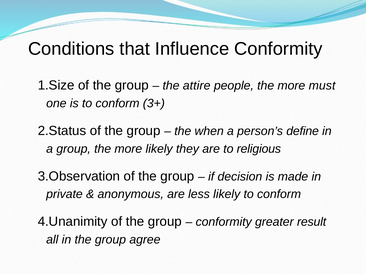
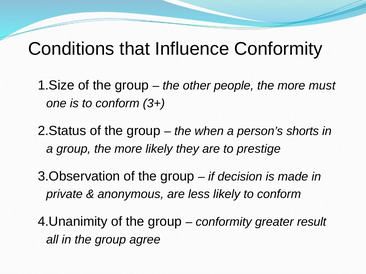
attire: attire -> other
define: define -> shorts
religious: religious -> prestige
